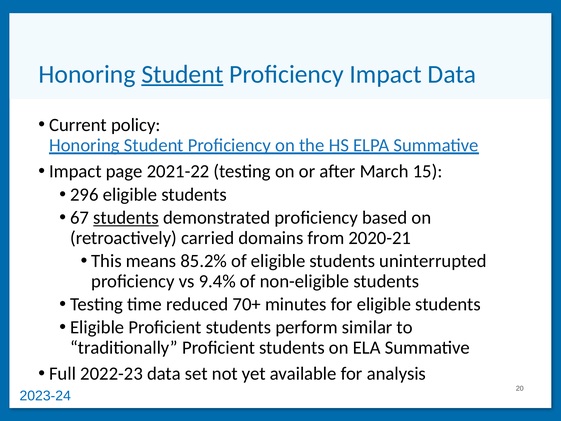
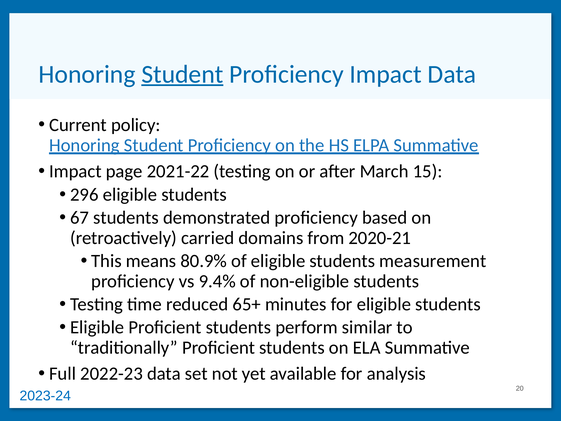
students at (126, 218) underline: present -> none
85.2%: 85.2% -> 80.9%
uninterrupted: uninterrupted -> measurement
70+: 70+ -> 65+
